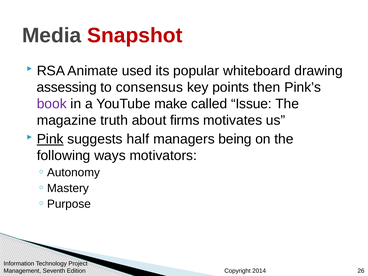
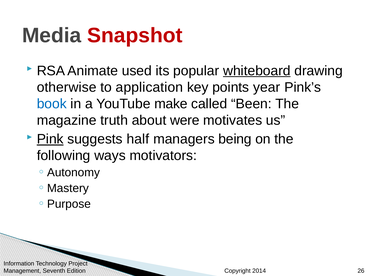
whiteboard underline: none -> present
assessing: assessing -> otherwise
consensus: consensus -> application
then: then -> year
book colour: purple -> blue
Issue: Issue -> Been
firms: firms -> were
